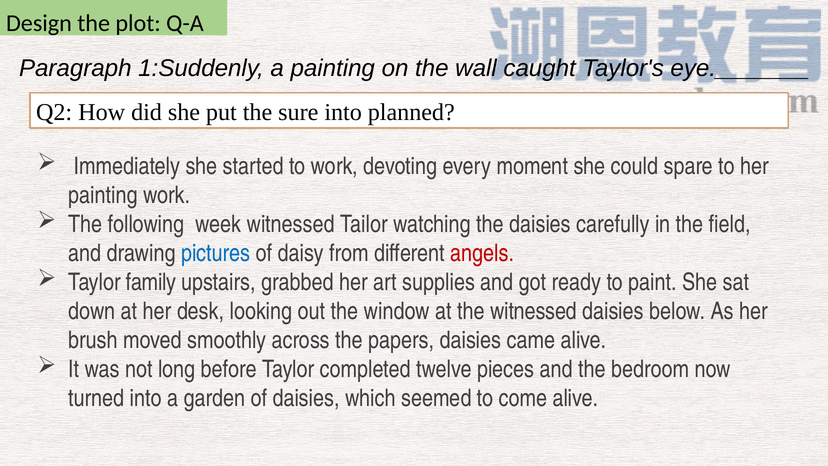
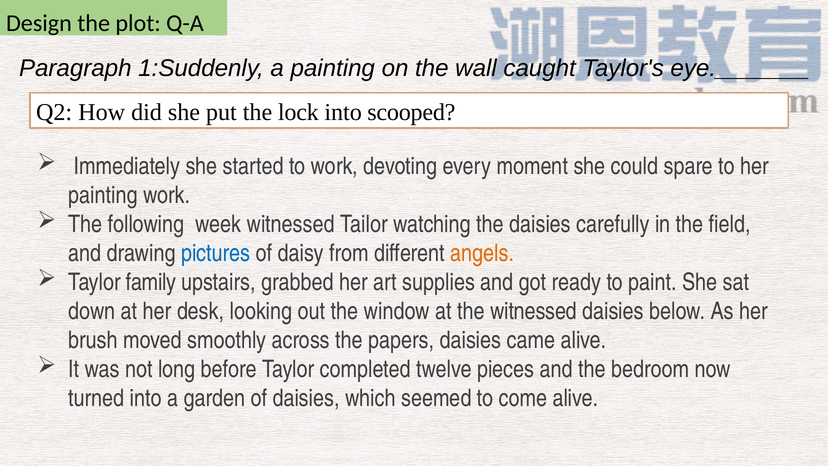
sure: sure -> lock
planned: planned -> scooped
angels colour: red -> orange
